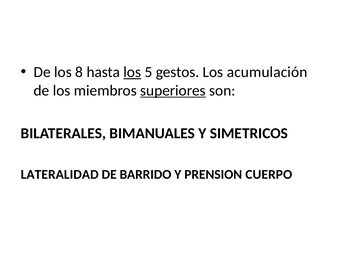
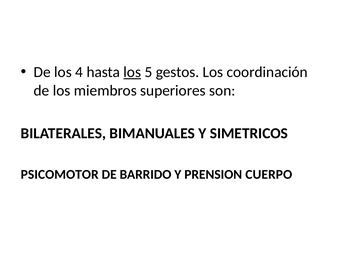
8: 8 -> 4
acumulación: acumulación -> coordinación
superiores underline: present -> none
LATERALIDAD: LATERALIDAD -> PSICOMOTOR
